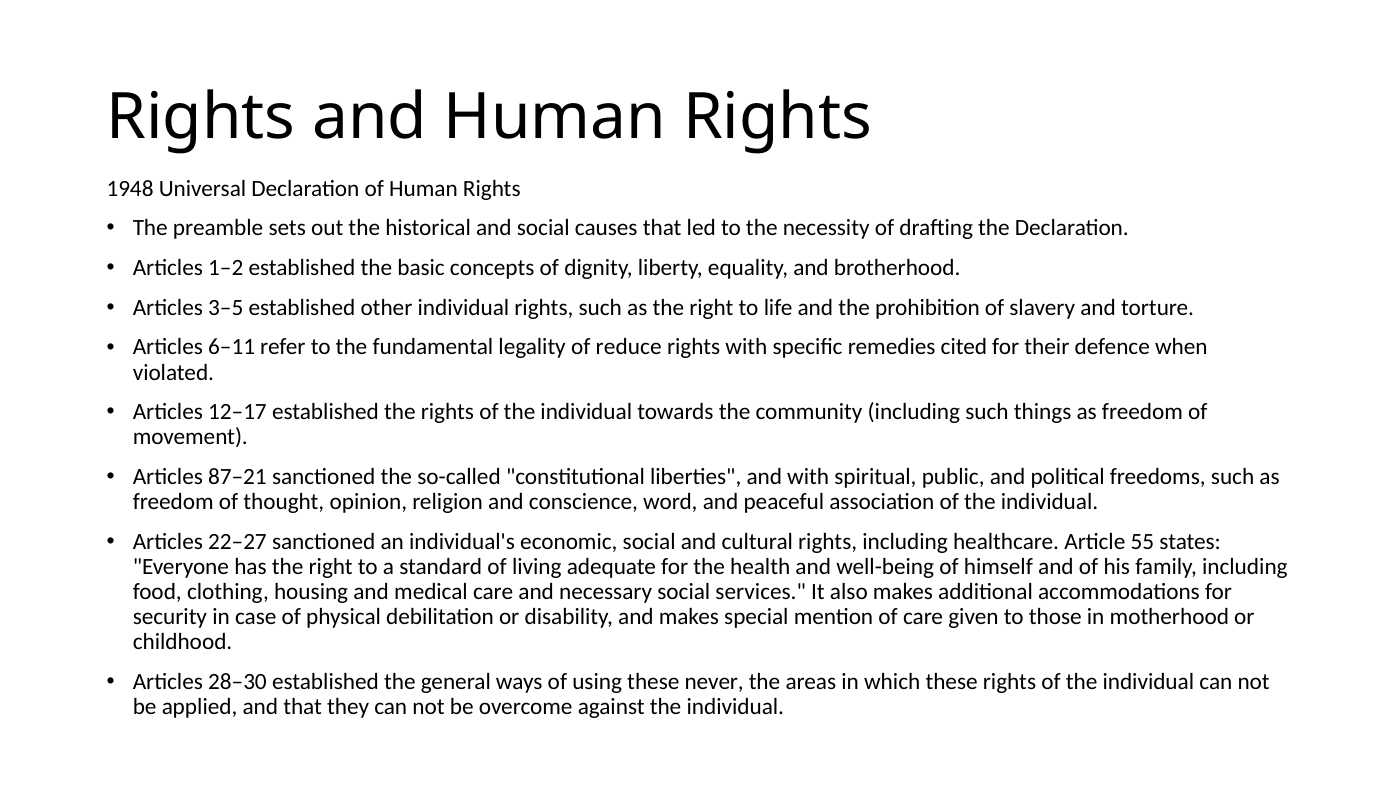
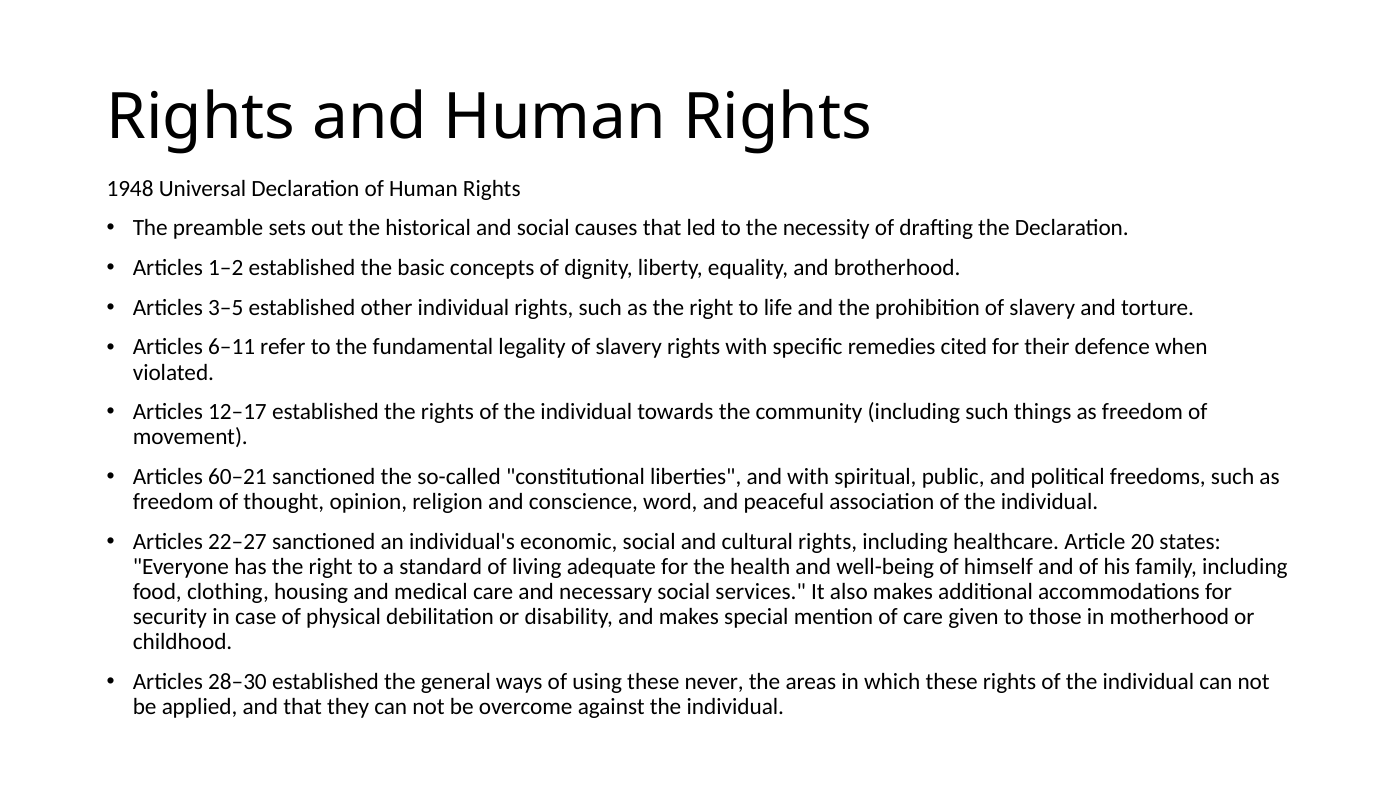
legality of reduce: reduce -> slavery
87–21: 87–21 -> 60–21
55: 55 -> 20
